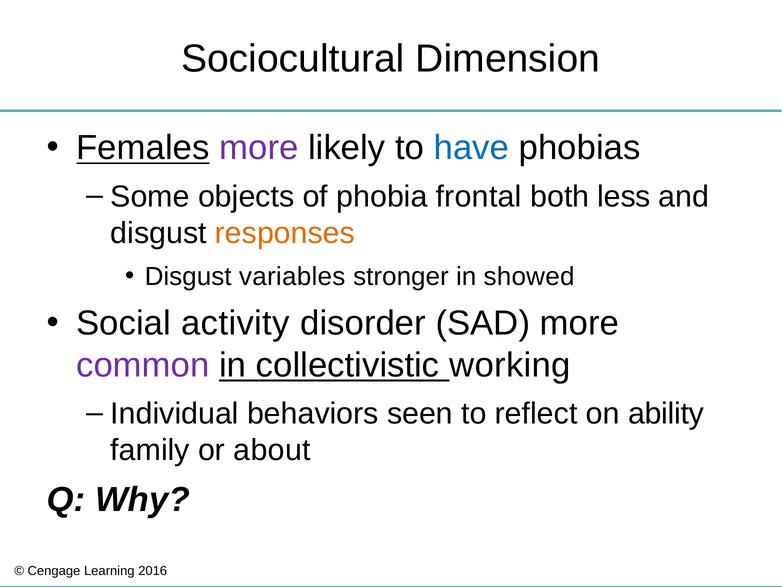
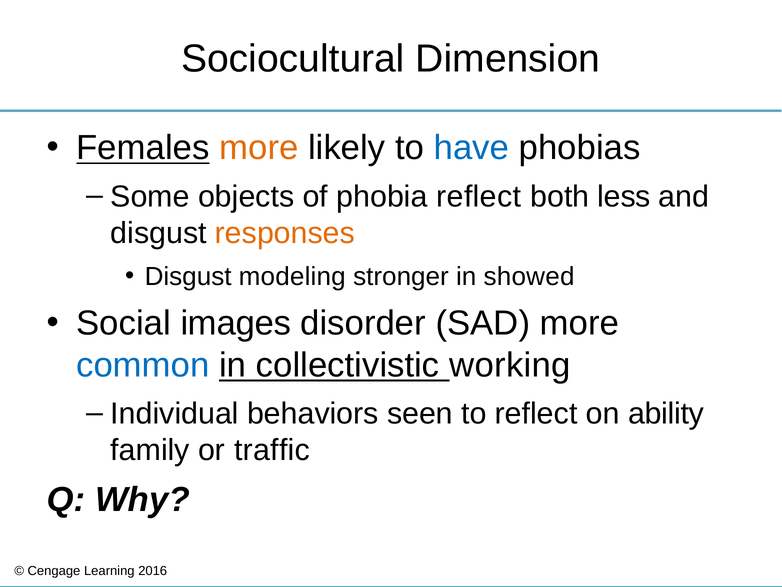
more at (259, 148) colour: purple -> orange
phobia frontal: frontal -> reflect
variables: variables -> modeling
activity: activity -> images
common colour: purple -> blue
about: about -> traffic
